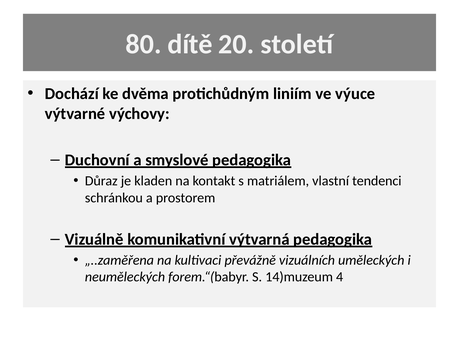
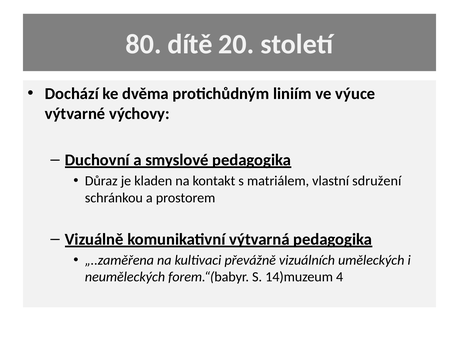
tendenci: tendenci -> sdružení
